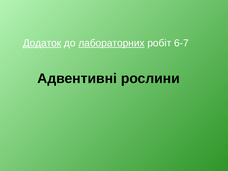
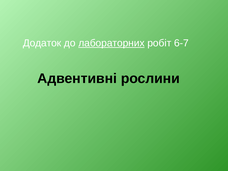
Додаток underline: present -> none
